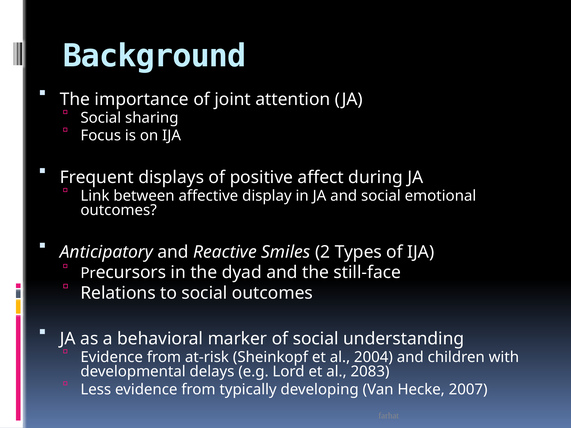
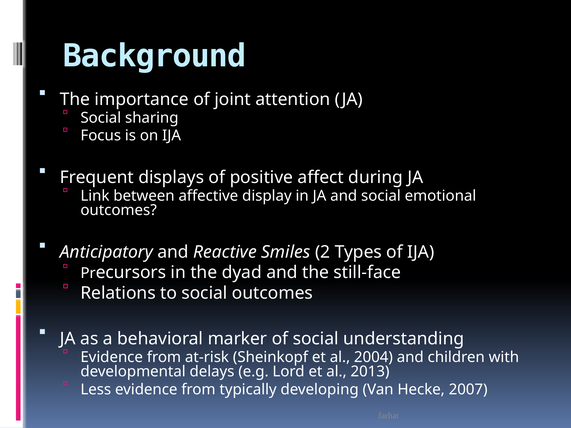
2083: 2083 -> 2013
